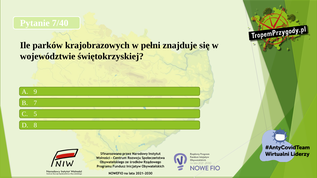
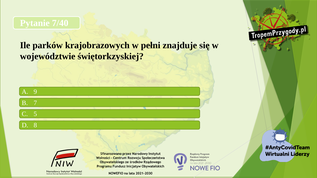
świętokrzyskiej: świętokrzyskiej -> świętorkzyskiej
